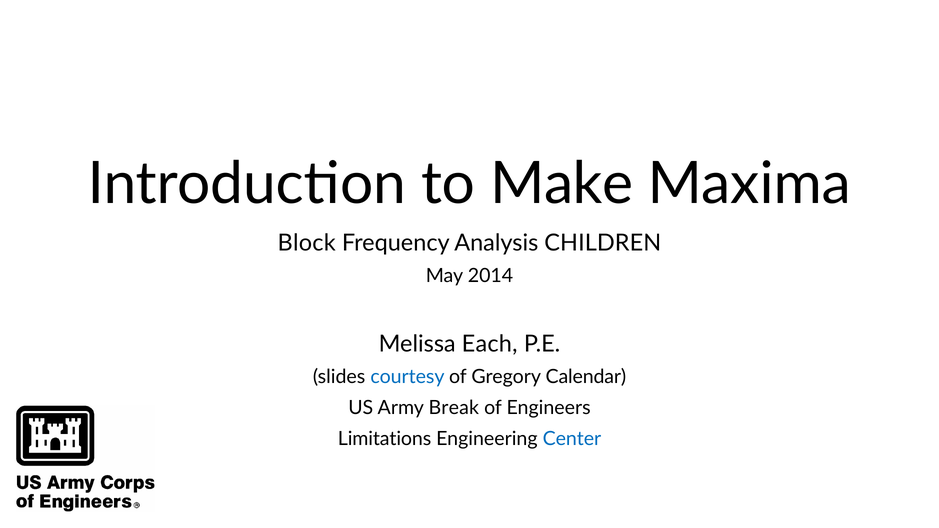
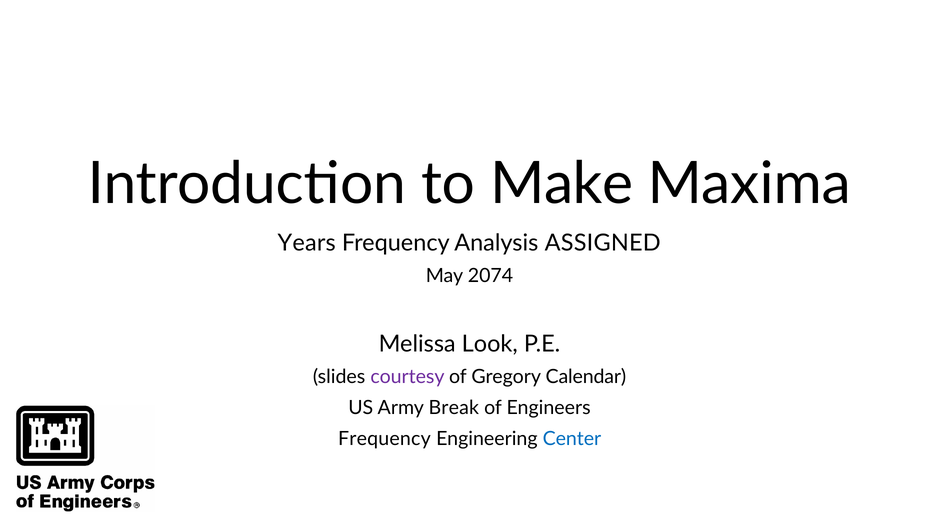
Block: Block -> Years
CHILDREN: CHILDREN -> ASSIGNED
2014: 2014 -> 2074
Each: Each -> Look
courtesy colour: blue -> purple
Limitations at (385, 439): Limitations -> Frequency
